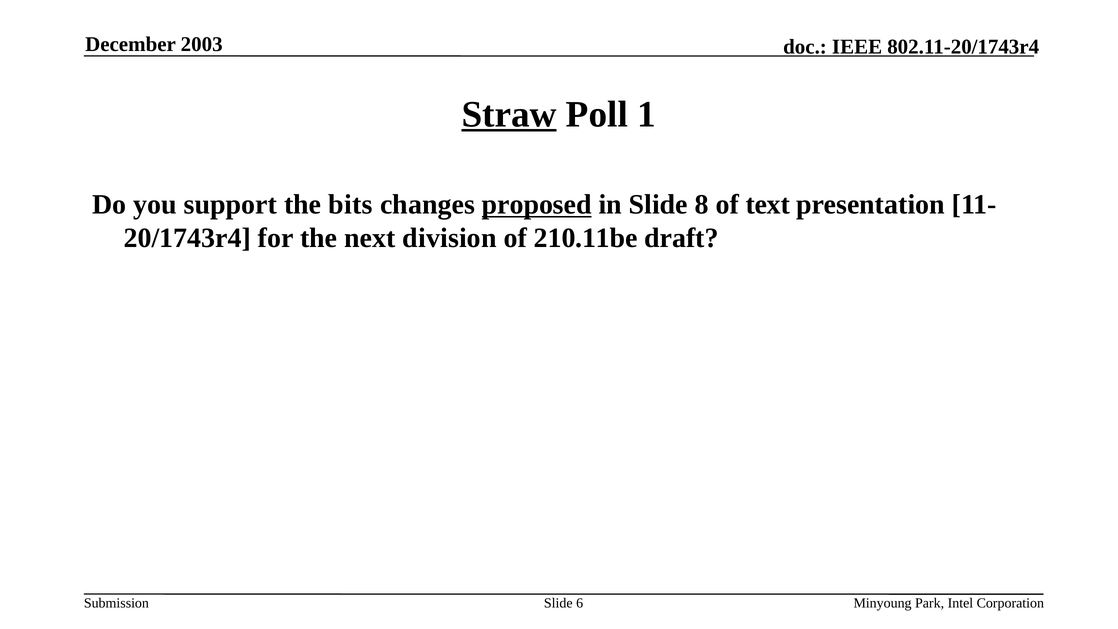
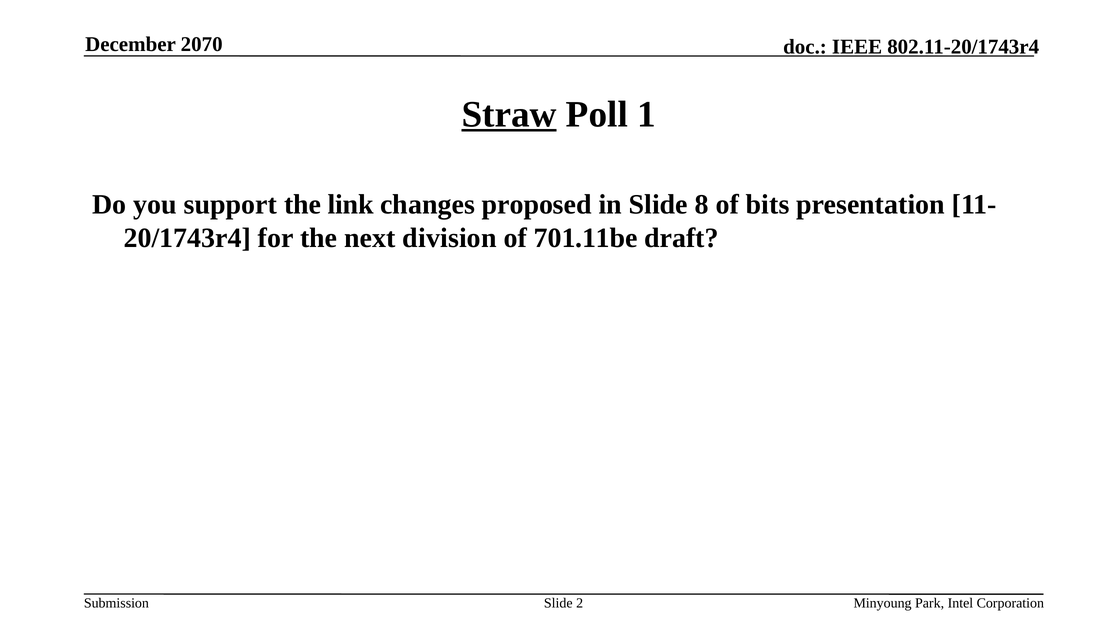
2003: 2003 -> 2070
bits: bits -> link
proposed underline: present -> none
text: text -> bits
210.11be: 210.11be -> 701.11be
6: 6 -> 2
